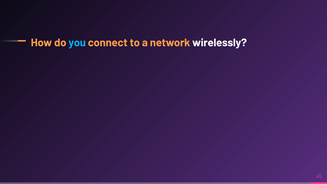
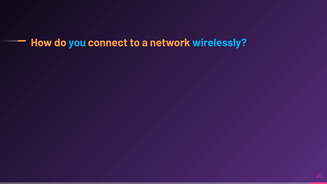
wirelessly colour: white -> light blue
